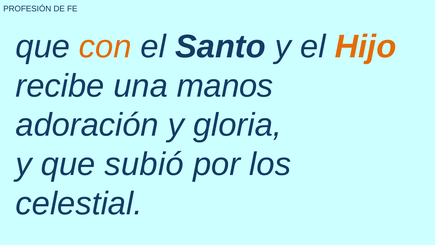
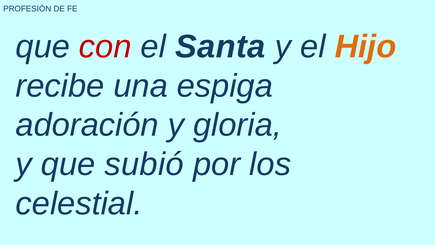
con colour: orange -> red
Santo: Santo -> Santa
manos: manos -> espiga
